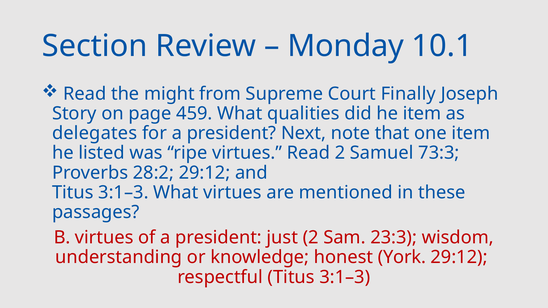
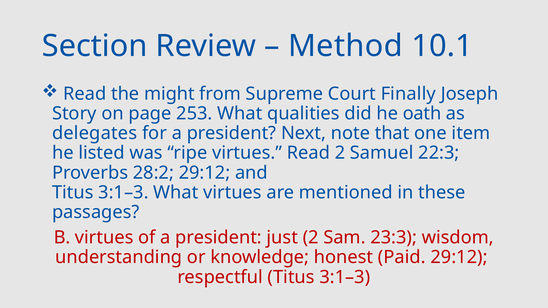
Monday: Monday -> Method
459: 459 -> 253
he item: item -> oath
73:3: 73:3 -> 22:3
York: York -> Paid
